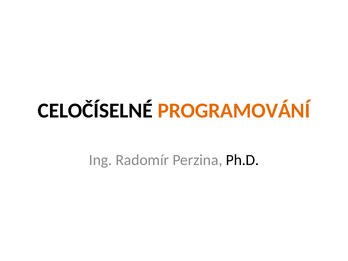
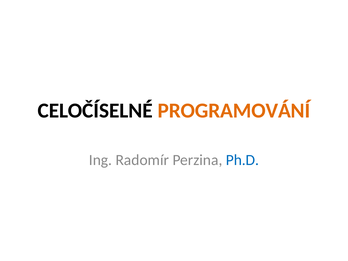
Ph.D colour: black -> blue
